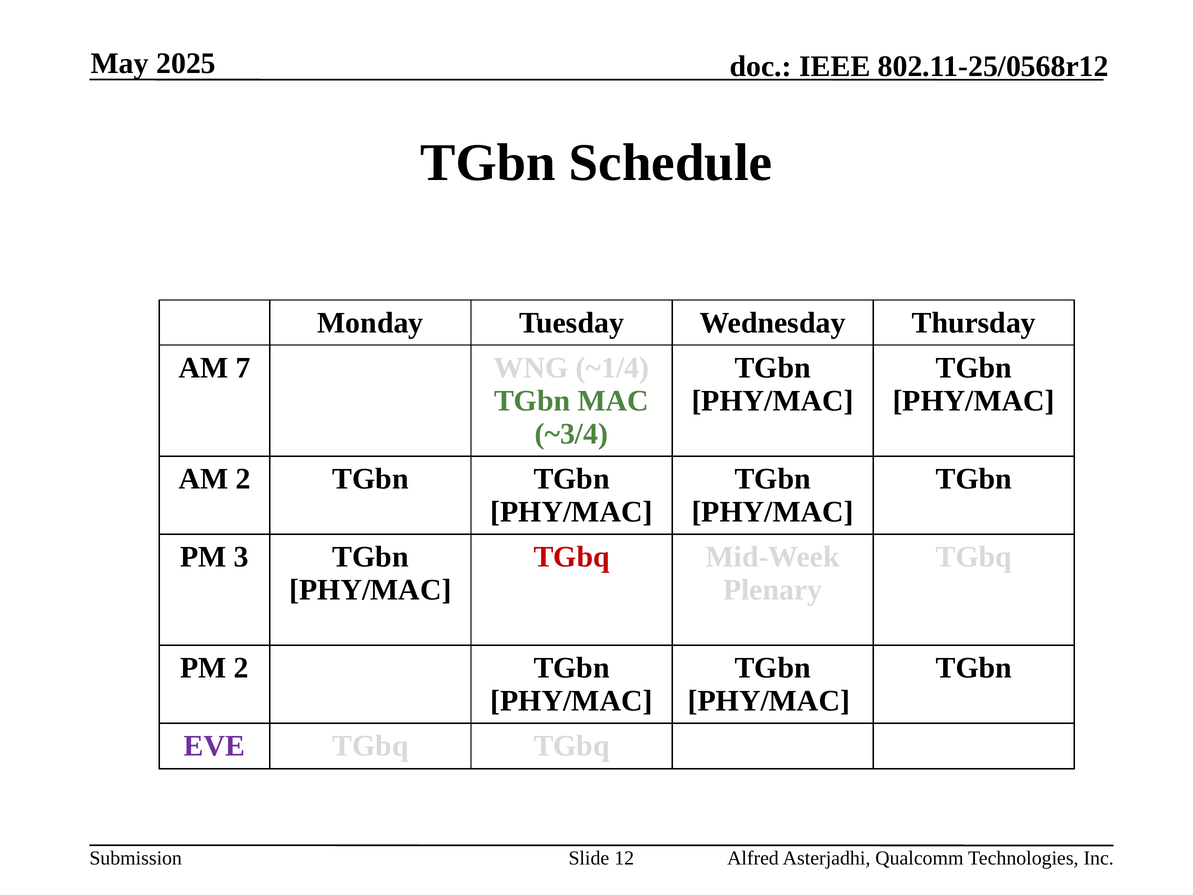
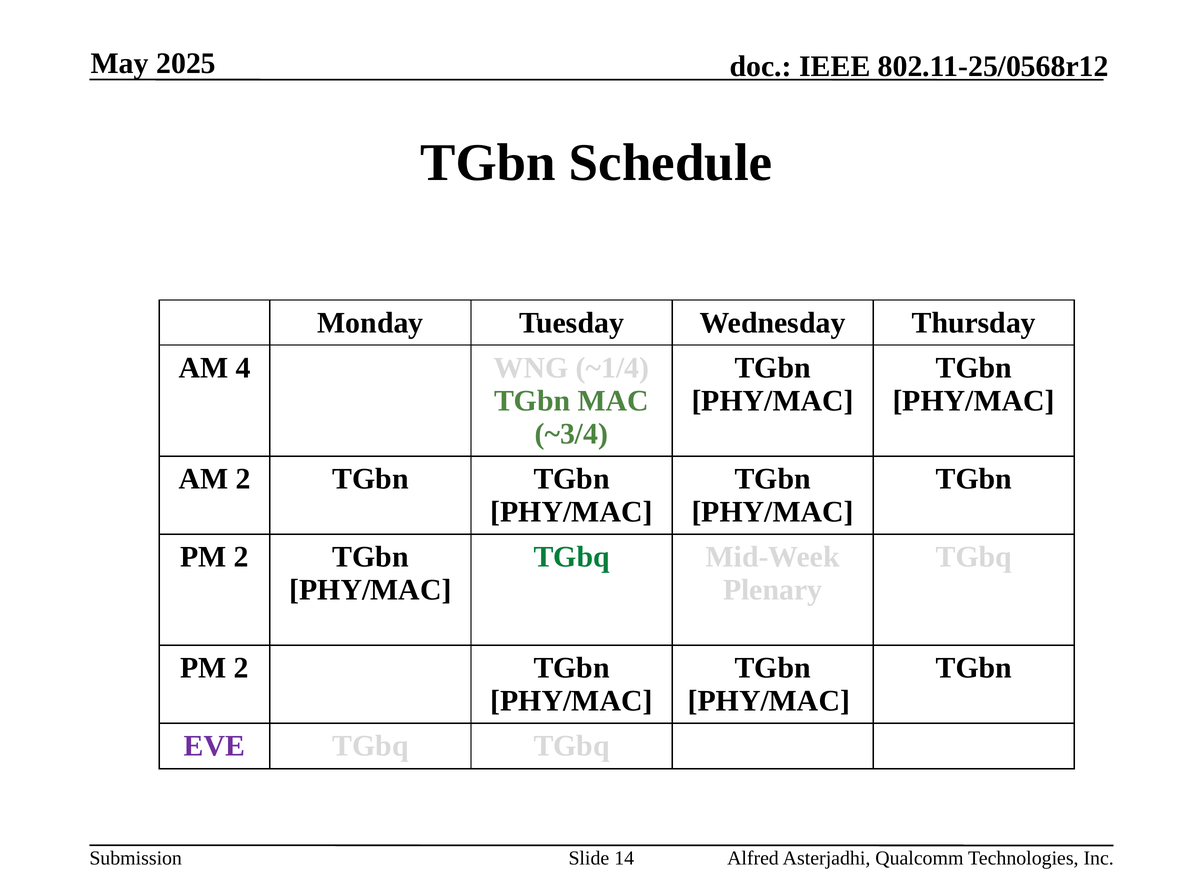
7: 7 -> 4
3 at (241, 557): 3 -> 2
TGbq at (572, 557) colour: red -> green
12: 12 -> 14
